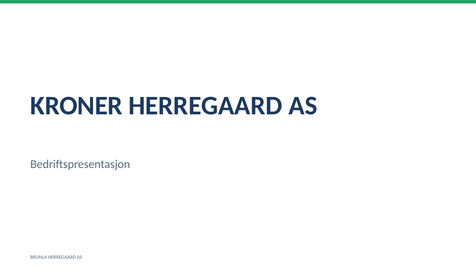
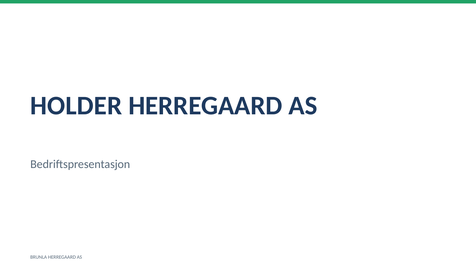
KRONER: KRONER -> HOLDER
